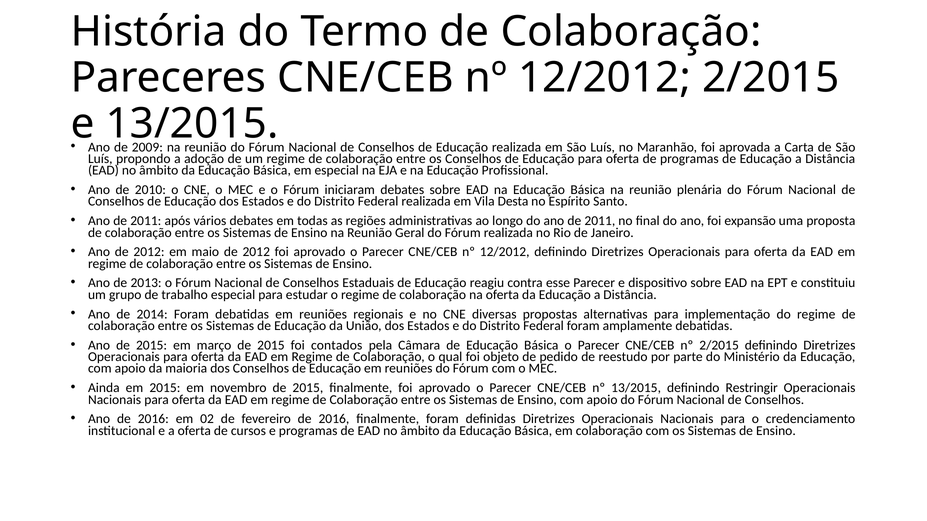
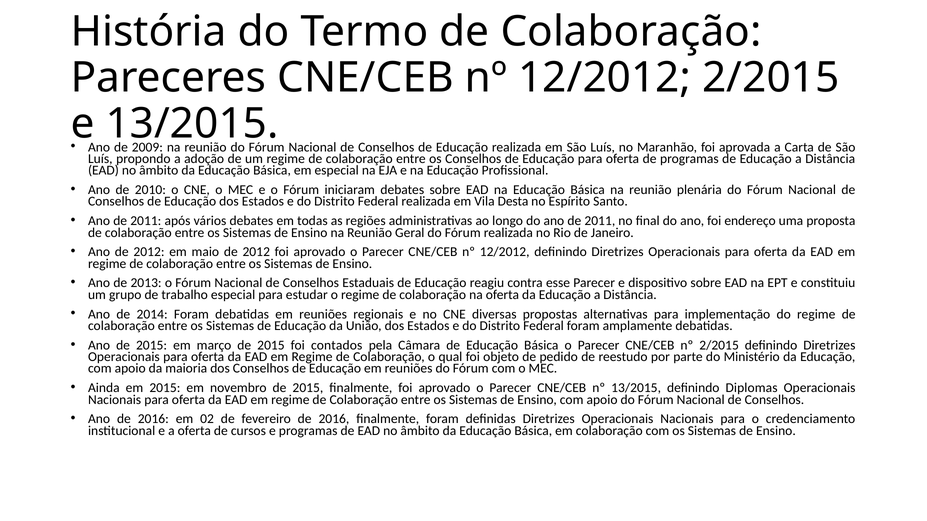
expansão: expansão -> endereço
Restringir: Restringir -> Diplomas
